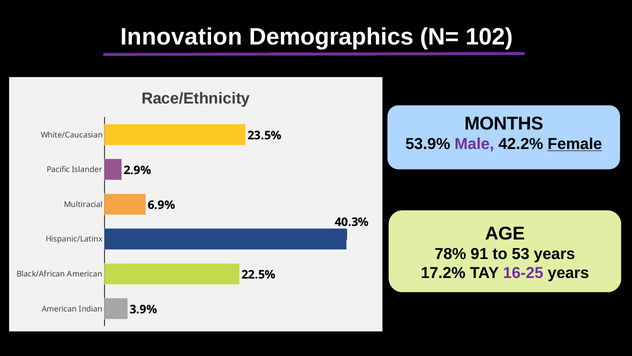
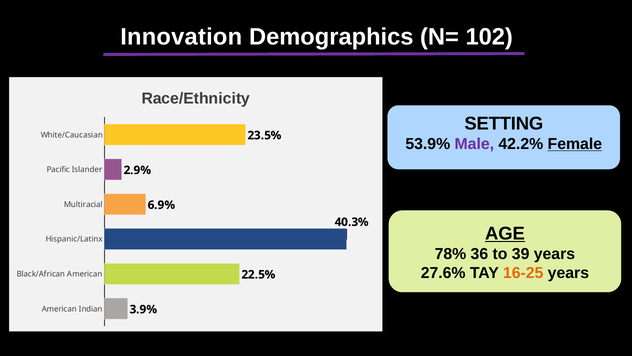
MONTHS: MONTHS -> SETTING
AGE underline: none -> present
91: 91 -> 36
53: 53 -> 39
17.2%: 17.2% -> 27.6%
16-25 colour: purple -> orange
